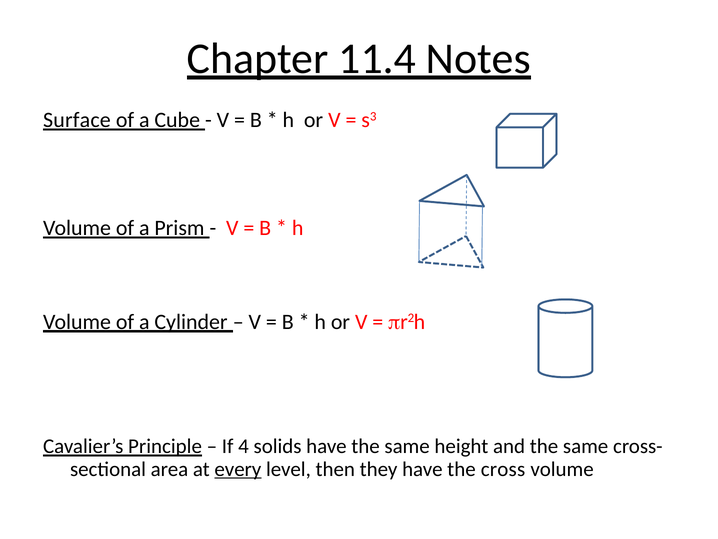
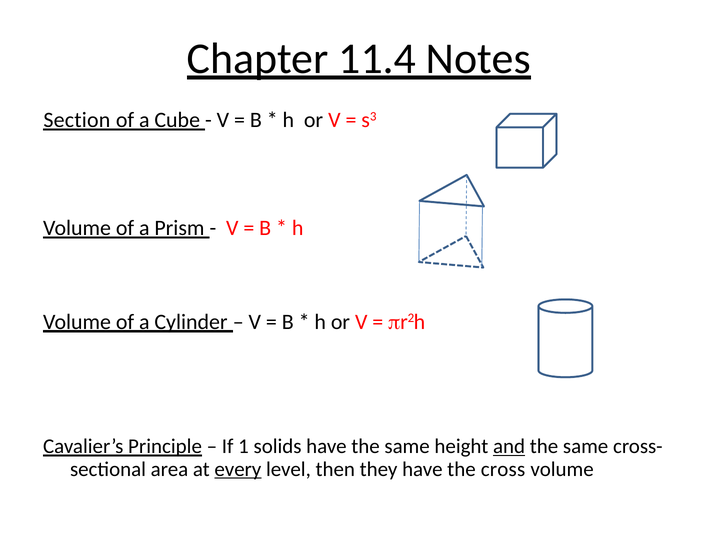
Surface: Surface -> Section
4: 4 -> 1
and underline: none -> present
